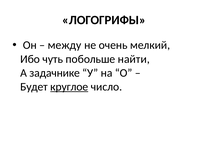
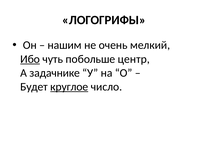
между: между -> нашим
Ибо underline: none -> present
найти: найти -> центр
